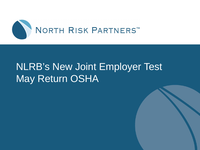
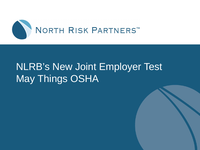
Return: Return -> Things
